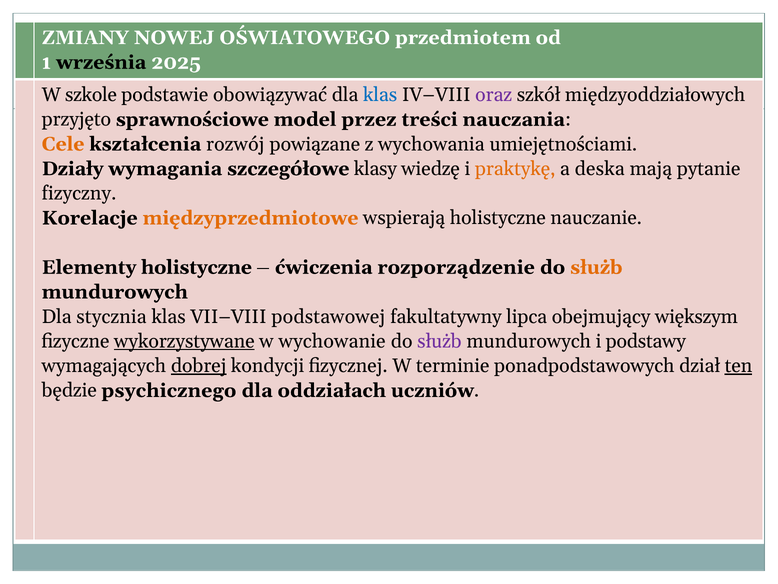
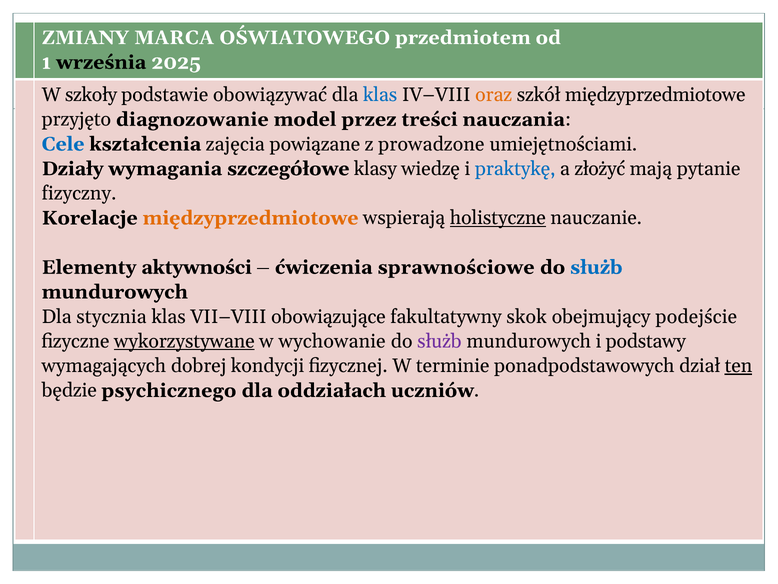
NOWEJ: NOWEJ -> MARCA
szkole: szkole -> szkoły
oraz colour: purple -> orange
szkół międzyoddziałowych: międzyoddziałowych -> międzyprzedmiotowe
sprawnościowe: sprawnościowe -> diagnozowanie
Cele colour: orange -> blue
rozwój: rozwój -> zajęcia
wychowania: wychowania -> prowadzone
praktykę colour: orange -> blue
deska: deska -> złożyć
holistyczne at (498, 218) underline: none -> present
Elementy holistyczne: holistyczne -> aktywności
rozporządzenie: rozporządzenie -> sprawnościowe
służb at (596, 267) colour: orange -> blue
podstawowej: podstawowej -> obowiązujące
lipca: lipca -> skok
większym: większym -> podejście
dobrej underline: present -> none
